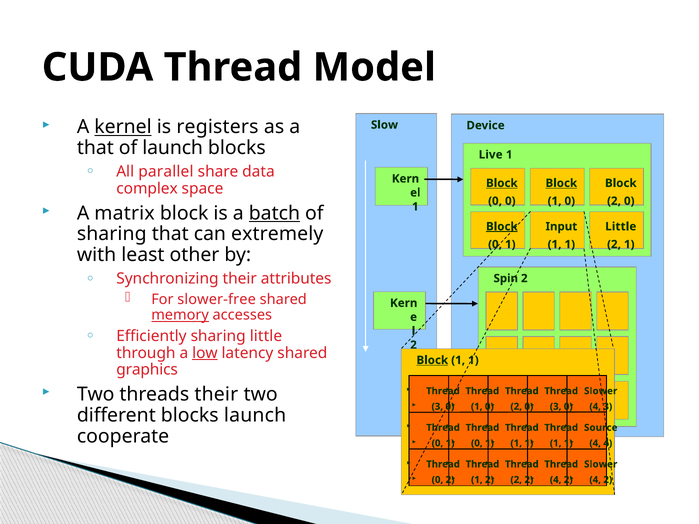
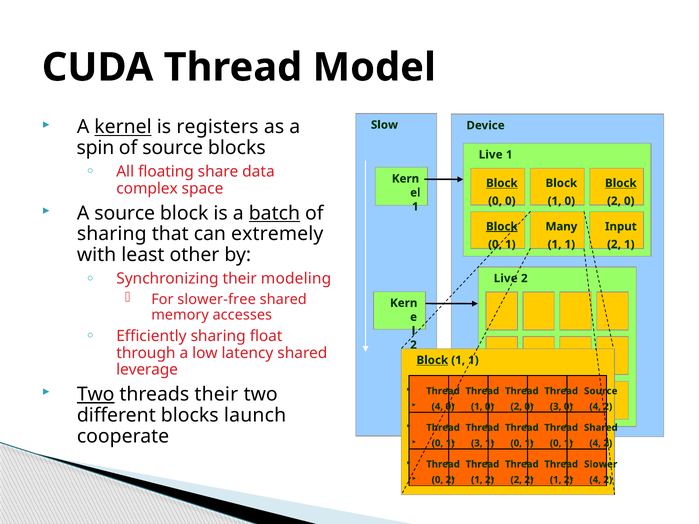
that at (95, 148): that -> spin
of launch: launch -> source
parallel: parallel -> floating
Block at (561, 183) underline: present -> none
Block at (621, 183) underline: none -> present
A matrix: matrix -> source
Input: Input -> Many
Little at (621, 227): Little -> Input
attributes: attributes -> modeling
Spin at (506, 279): Spin -> Live
memory underline: present -> none
sharing little: little -> float
low underline: present -> none
graphics: graphics -> leverage
Slower at (601, 391): Slower -> Source
Two at (96, 395) underline: none -> present
3 at (437, 407): 3 -> 4
3 at (608, 407): 3 -> 2
Source at (601, 428): Source -> Shared
0 at (477, 443): 0 -> 3
1 at (516, 443): 1 -> 0
1 at (556, 443): 1 -> 0
4 at (608, 443): 4 -> 2
4 at (556, 480): 4 -> 1
